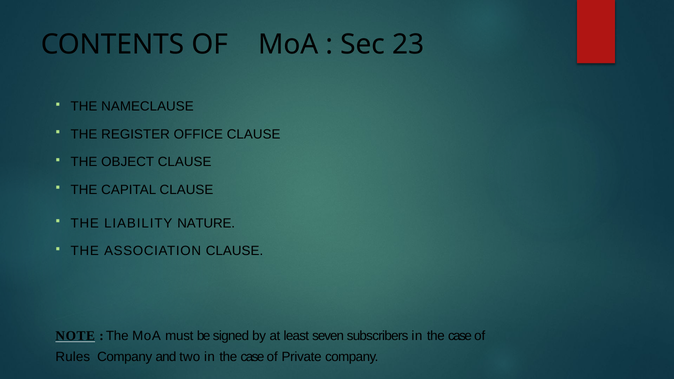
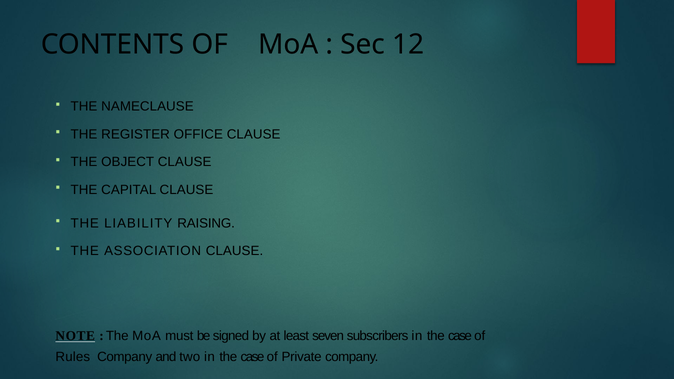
23: 23 -> 12
NATURE: NATURE -> RAISING
